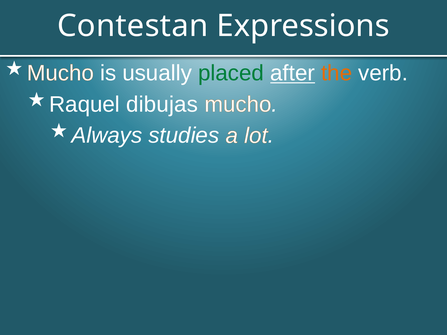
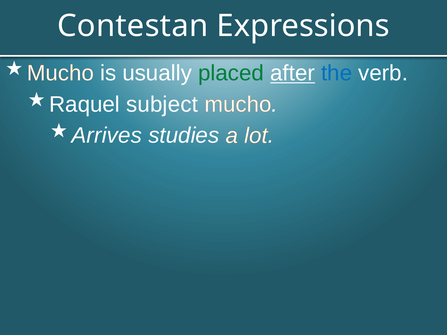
the colour: orange -> blue
dibujas: dibujas -> subject
Always: Always -> Arrives
